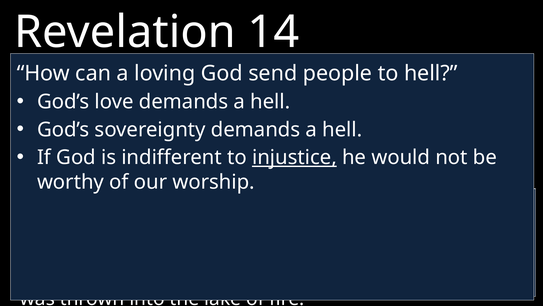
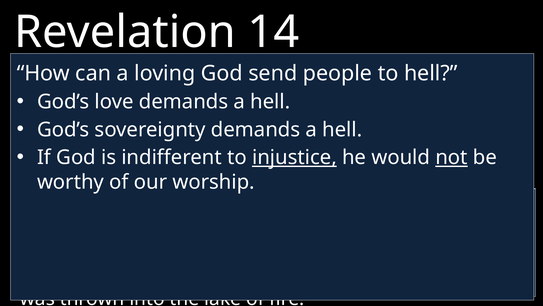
not at (451, 157) underline: none -> present
